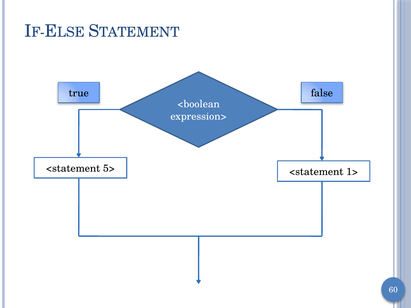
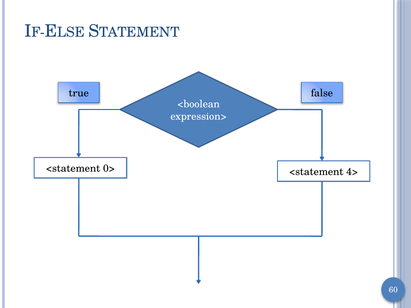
5>: 5> -> 0>
1>: 1> -> 4>
